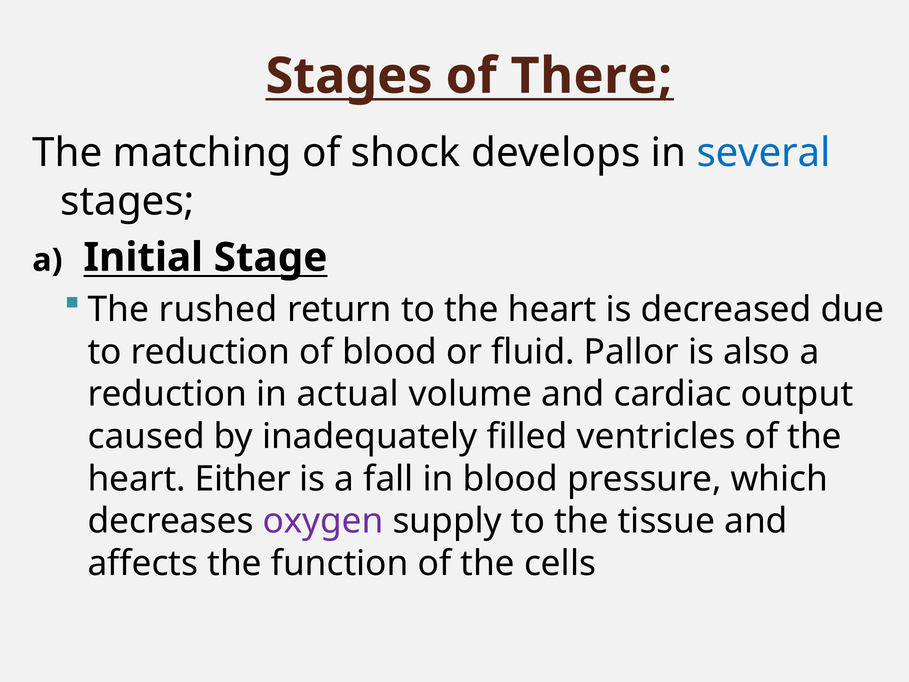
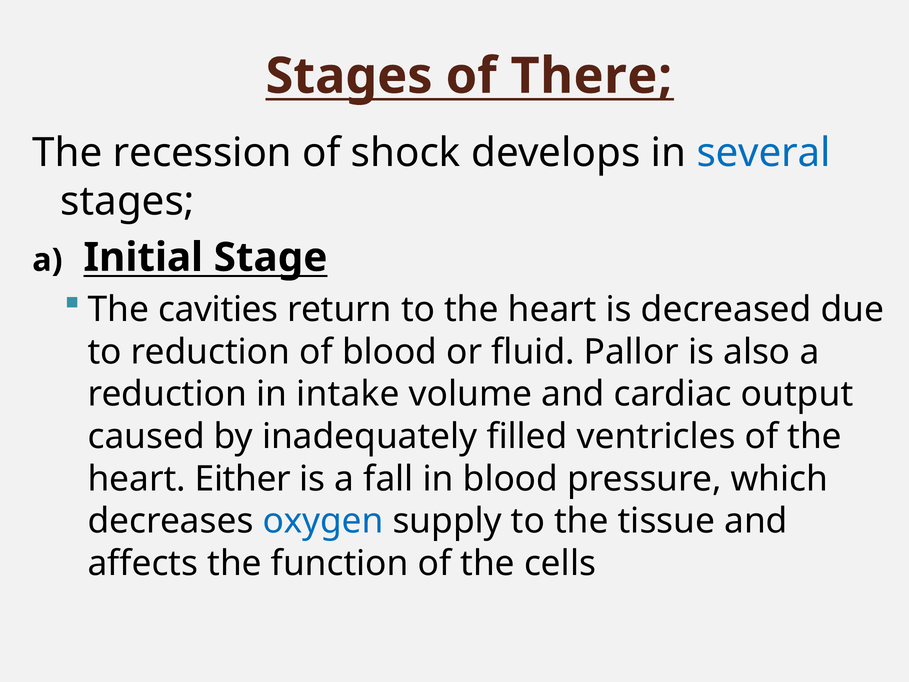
matching: matching -> recession
rushed: rushed -> cavities
actual: actual -> intake
oxygen colour: purple -> blue
